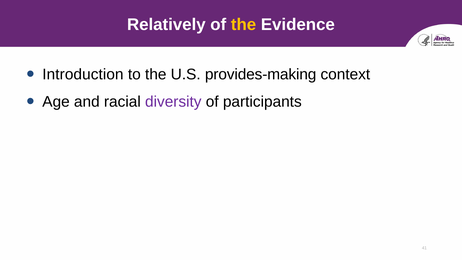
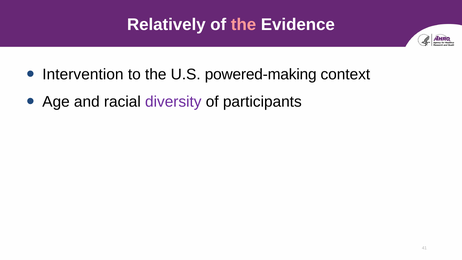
the at (244, 25) colour: yellow -> pink
Introduction: Introduction -> Intervention
provides-making: provides-making -> powered-making
